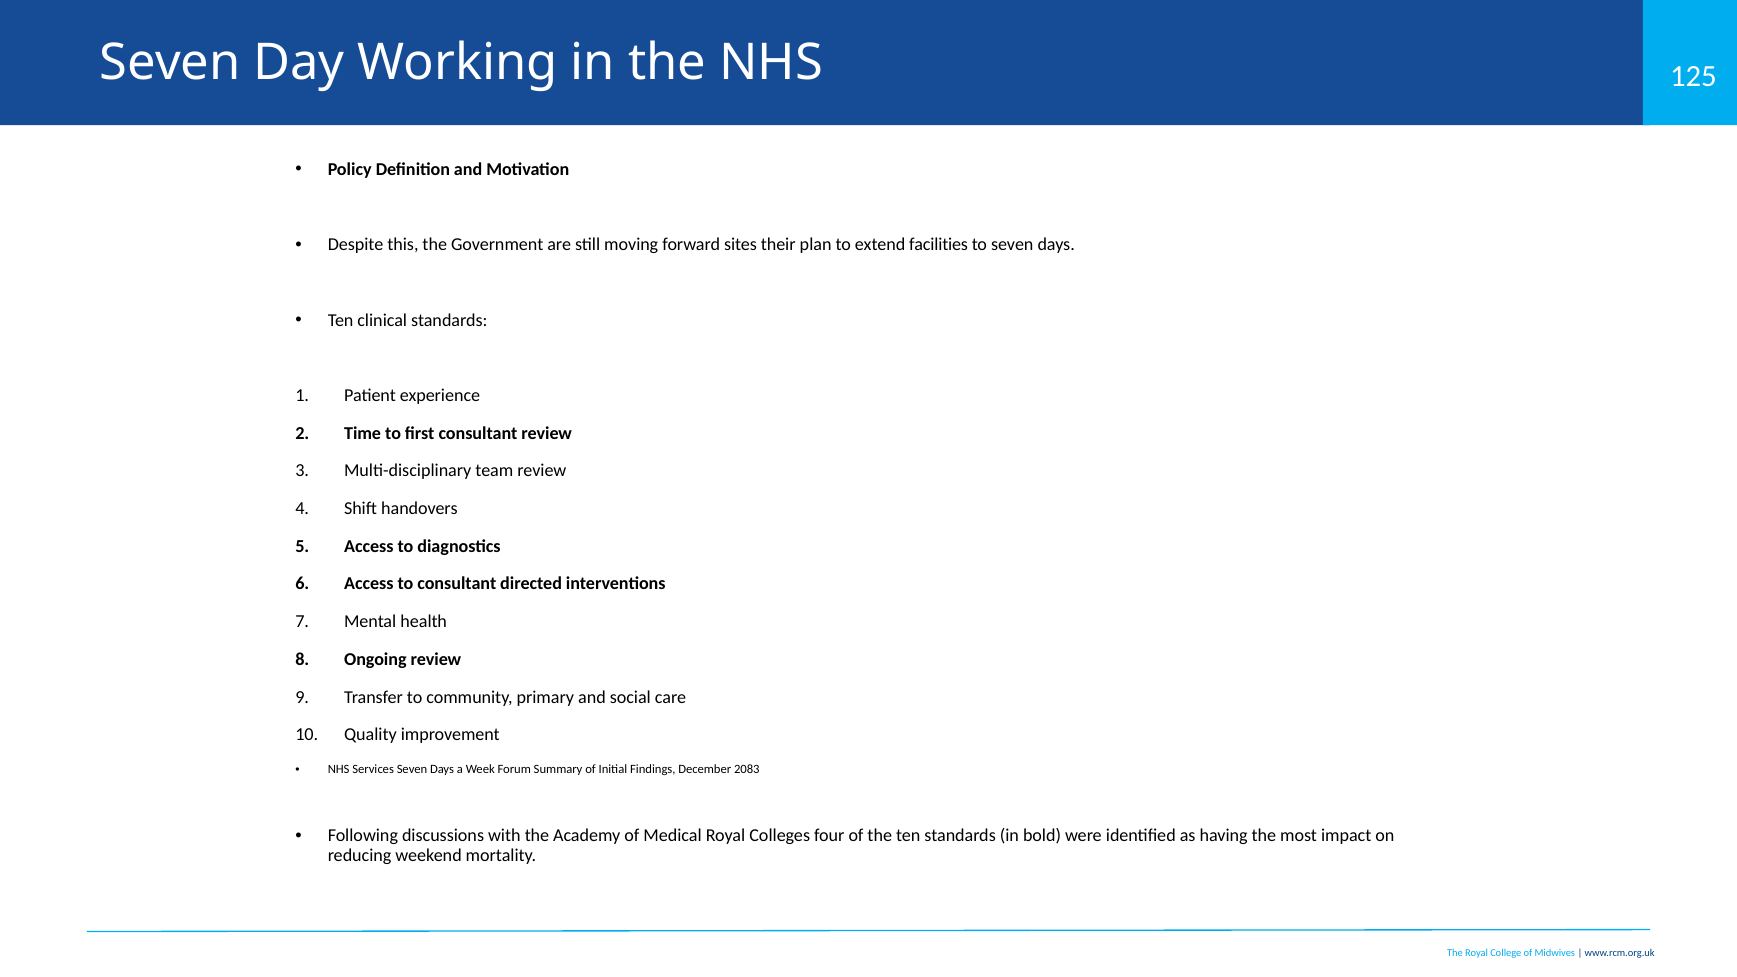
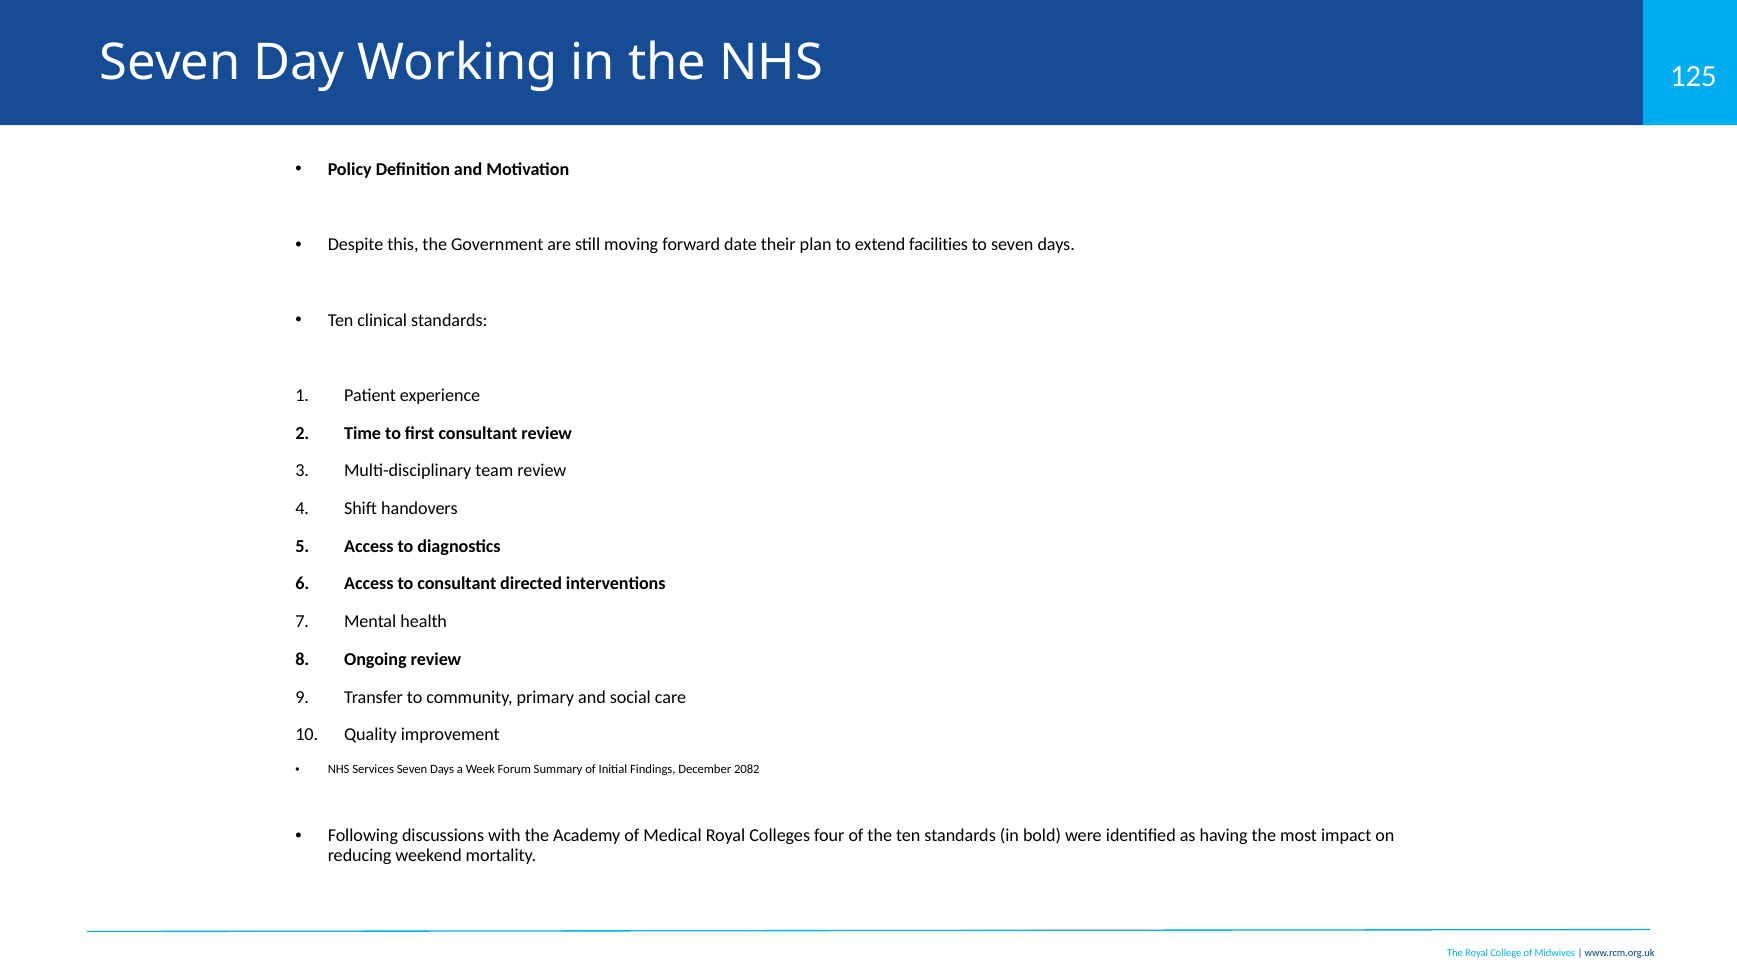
sites: sites -> date
2083: 2083 -> 2082
